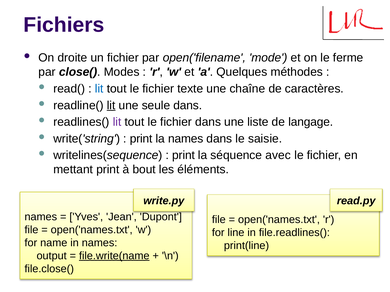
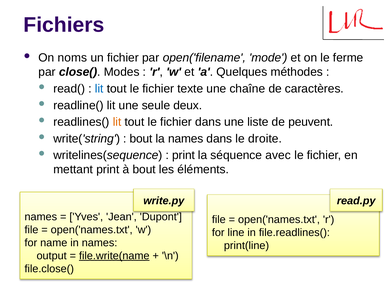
droite: droite -> noms
lit at (111, 106) underline: present -> none
seule dans: dans -> deux
lit at (117, 122) colour: purple -> orange
langage: langage -> peuvent
print at (141, 139): print -> bout
saisie: saisie -> droite
